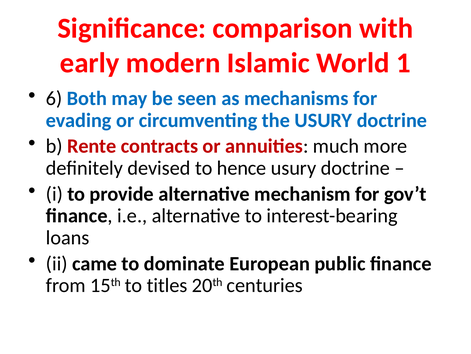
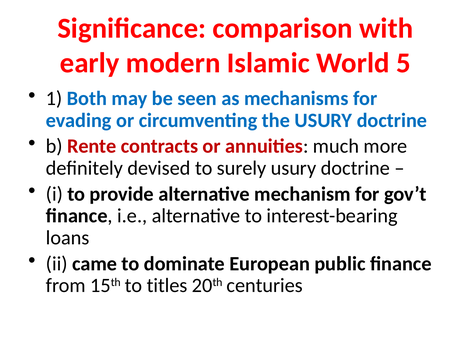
1: 1 -> 5
6: 6 -> 1
hence: hence -> surely
